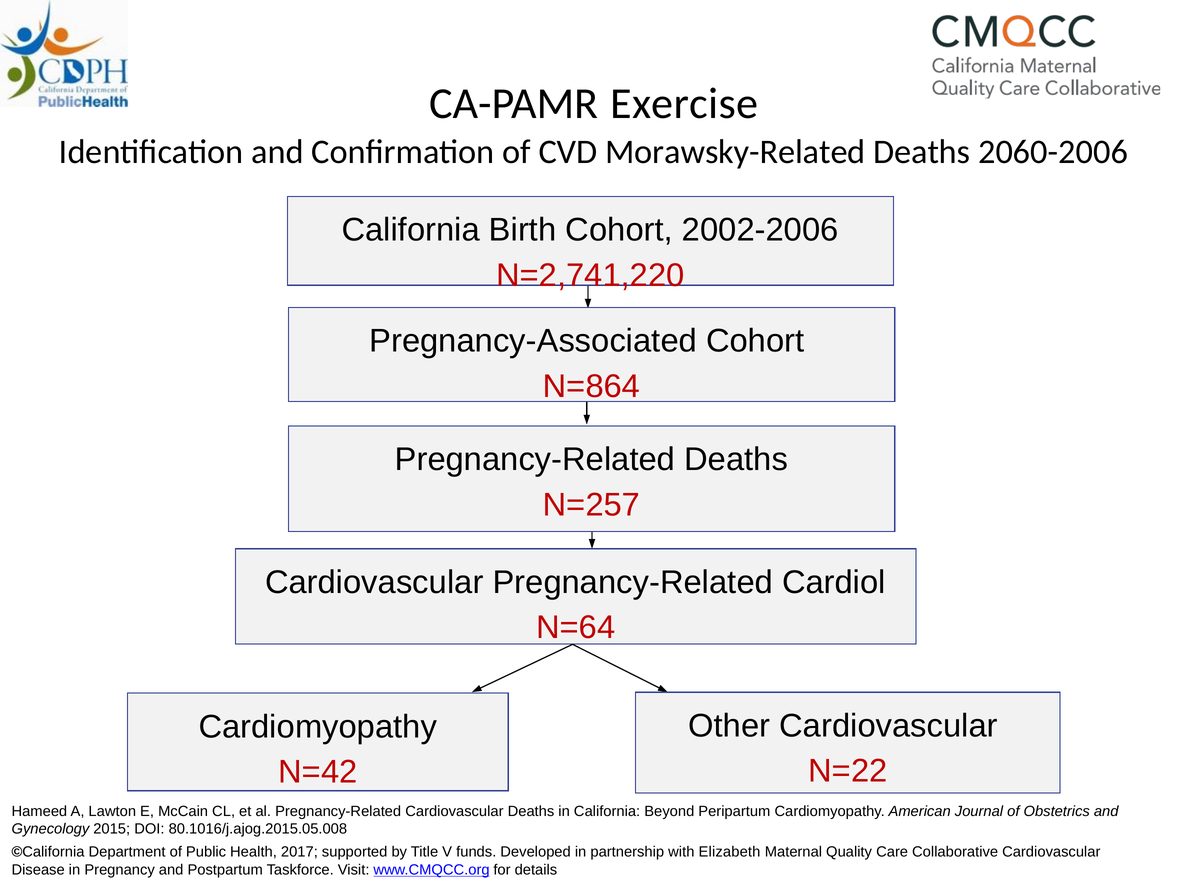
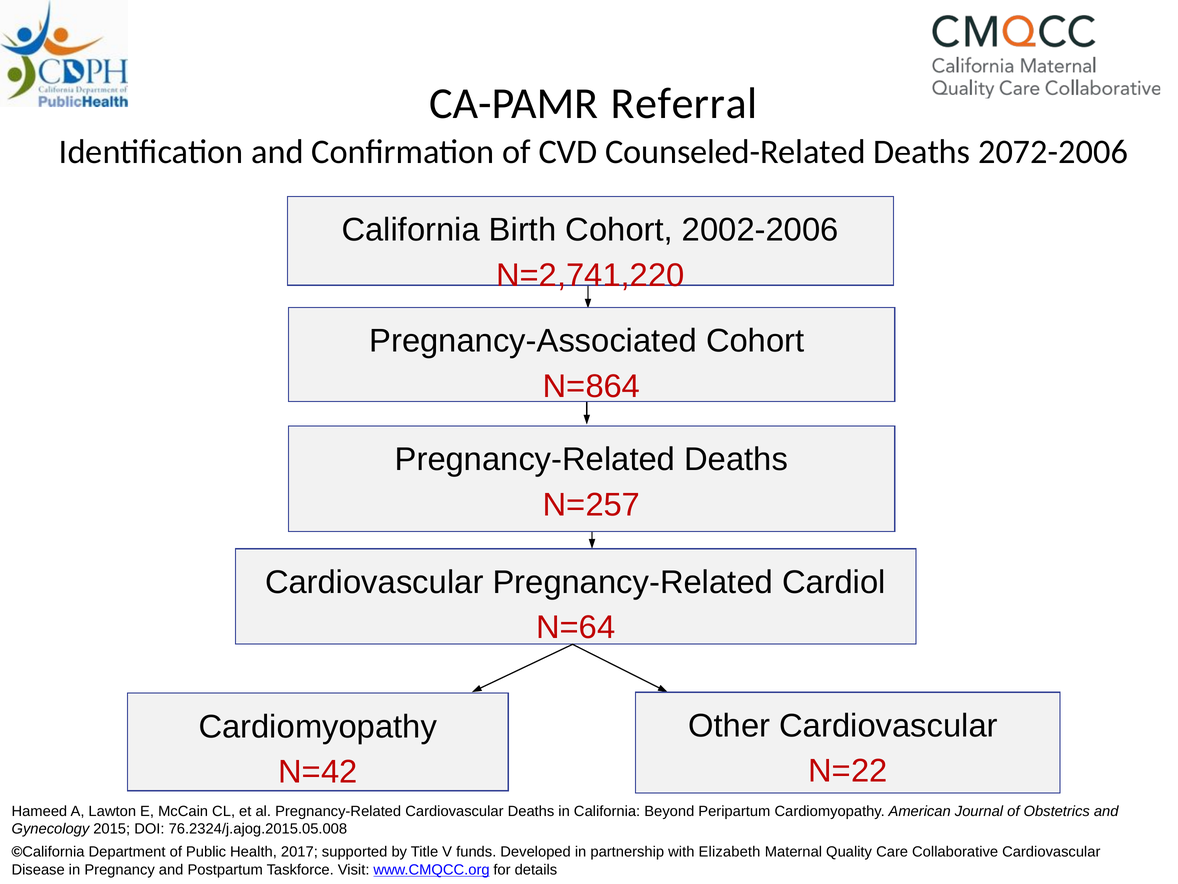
Exercise: Exercise -> Referral
Morawsky-Related: Morawsky-Related -> Counseled-Related
2060-2006: 2060-2006 -> 2072-2006
80.1016/j.ajog.2015.05.008: 80.1016/j.ajog.2015.05.008 -> 76.2324/j.ajog.2015.05.008
